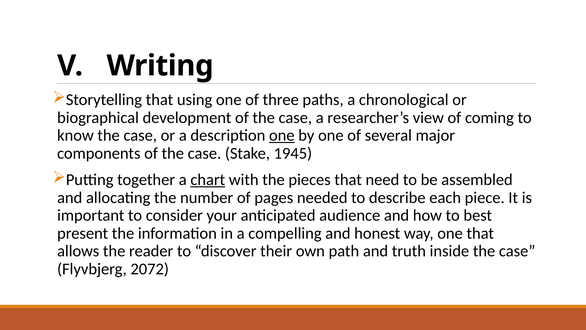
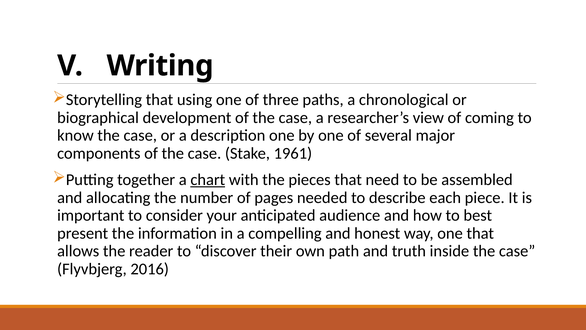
one at (282, 135) underline: present -> none
1945: 1945 -> 1961
2072: 2072 -> 2016
